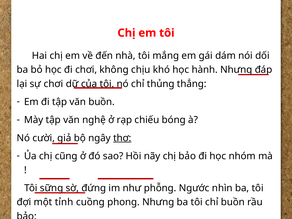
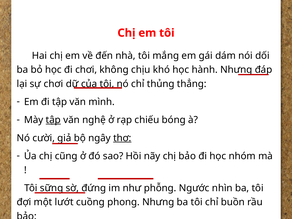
văn buồn: buồn -> mình
tập at (53, 120) underline: none -> present
tỉnh: tỉnh -> lướt
